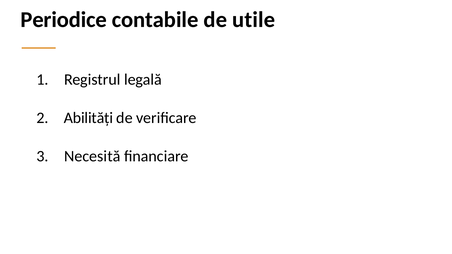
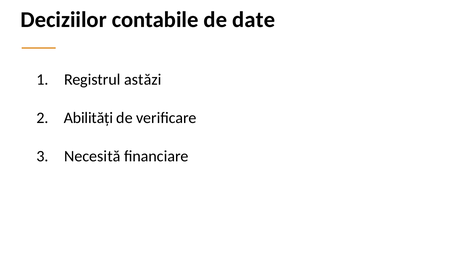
Periodice: Periodice -> Deciziilor
utile: utile -> date
legală: legală -> astăzi
